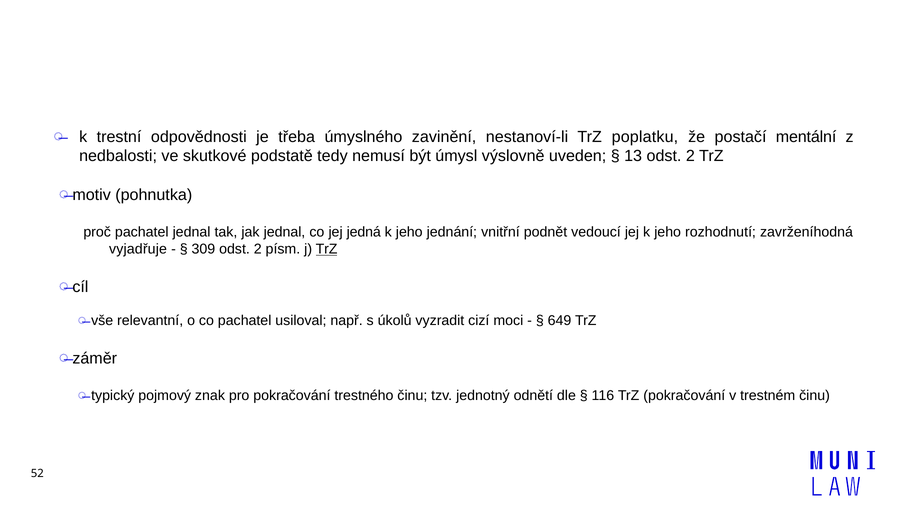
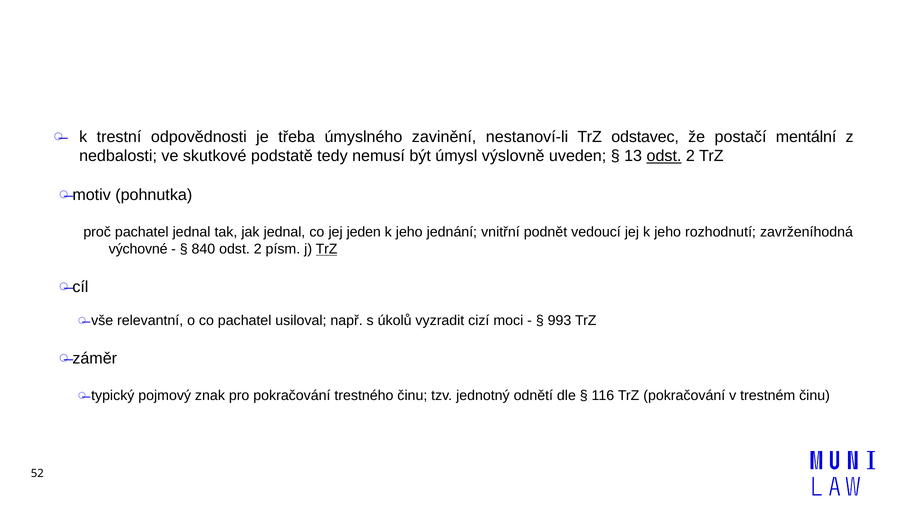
poplatku: poplatku -> odstavec
odst at (664, 156) underline: none -> present
jedná: jedná -> jeden
vyjadřuje: vyjadřuje -> výchovné
309: 309 -> 840
649: 649 -> 993
